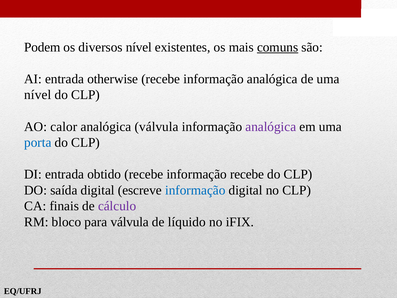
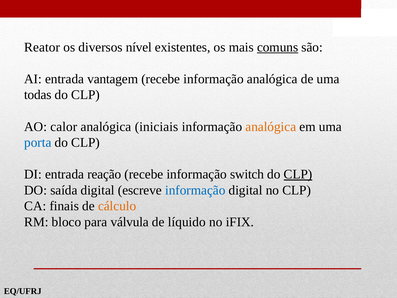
Podem: Podem -> Reator
otherwise: otherwise -> vantagem
nível at (38, 95): nível -> todas
analógica válvula: válvula -> iniciais
analógica at (271, 127) colour: purple -> orange
obtido: obtido -> reação
informação recebe: recebe -> switch
CLP at (298, 174) underline: none -> present
cálculo colour: purple -> orange
